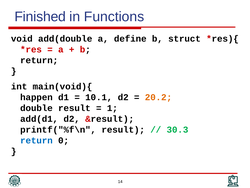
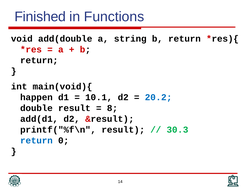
define: define -> string
struct at (184, 39): struct -> return
20.2 colour: orange -> blue
1: 1 -> 8
